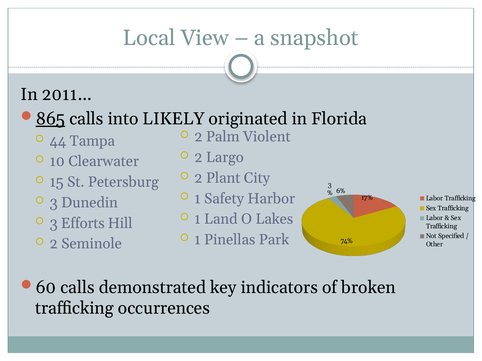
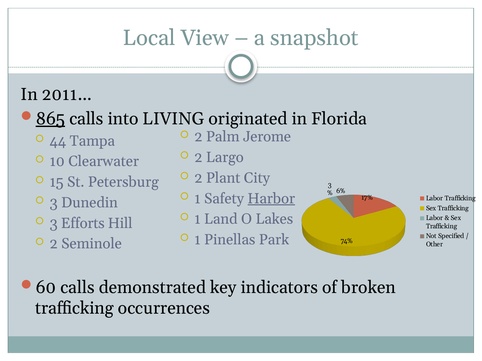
LIKELY: LIKELY -> LIVING
Violent: Violent -> Jerome
Harbor underline: none -> present
